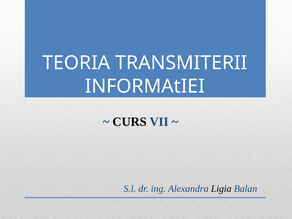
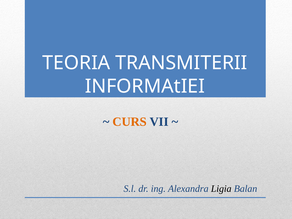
CURS colour: black -> orange
